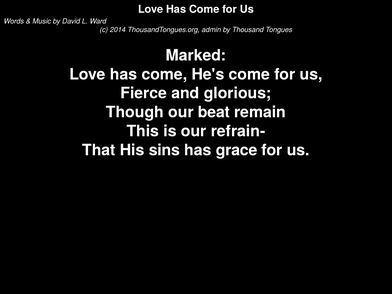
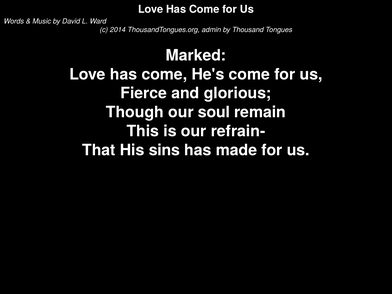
beat: beat -> soul
grace: grace -> made
